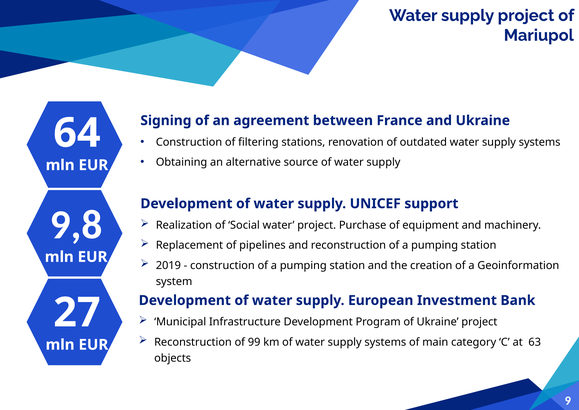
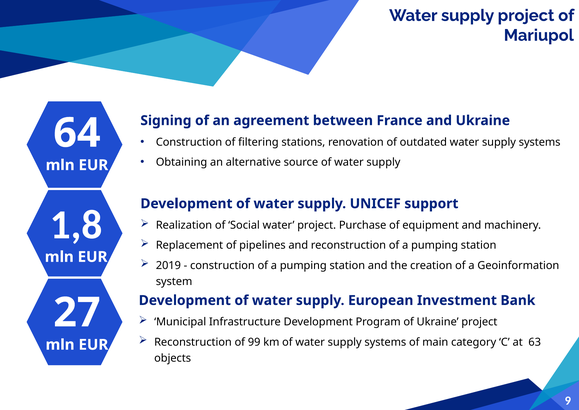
9,8: 9,8 -> 1,8
